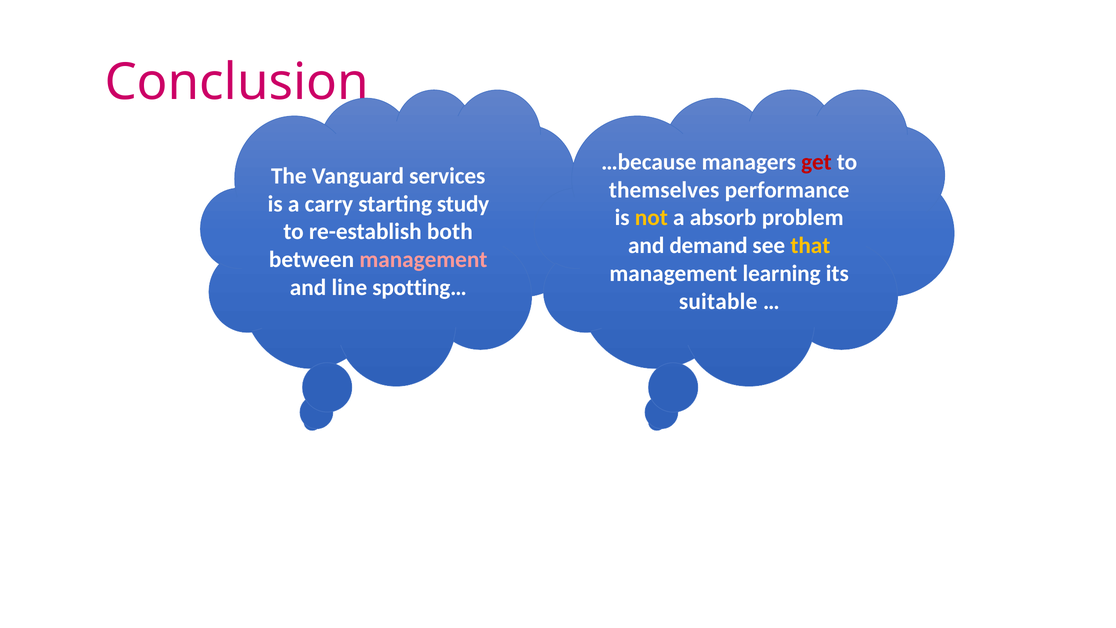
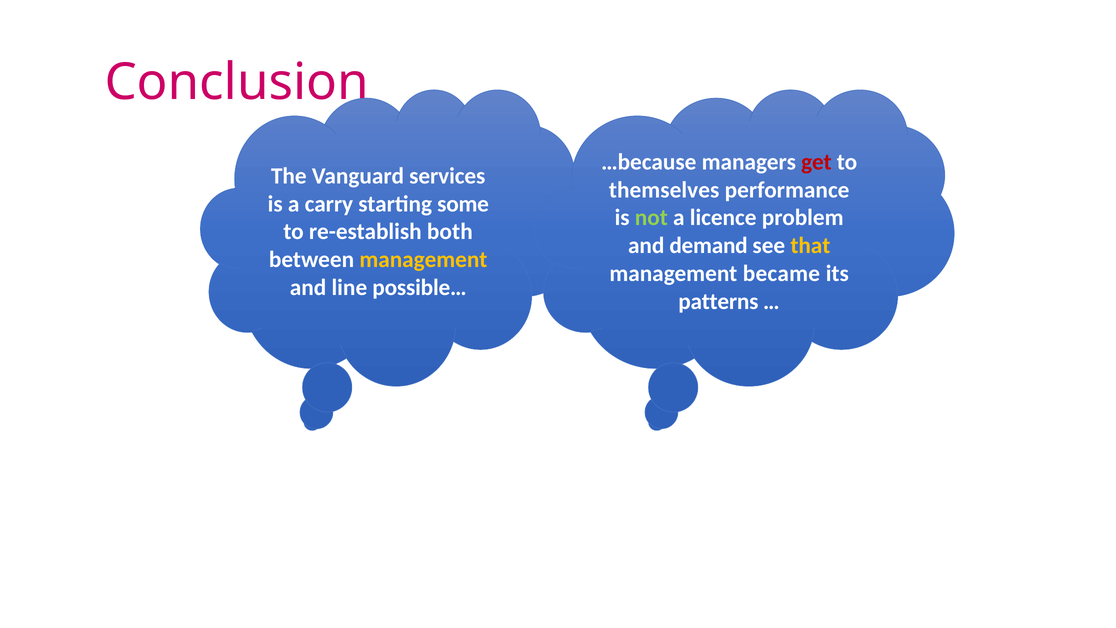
study: study -> some
not colour: yellow -> light green
absorb: absorb -> licence
management at (423, 260) colour: pink -> yellow
learning: learning -> became
spotting…: spotting… -> possible…
suitable: suitable -> patterns
